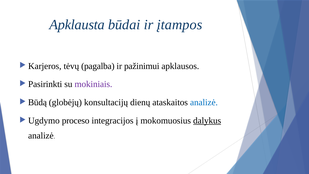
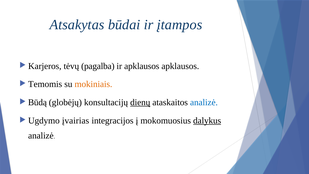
Apklausta: Apklausta -> Atsakytas
ir pažinimui: pažinimui -> apklausos
Pasirinkti: Pasirinkti -> Temomis
mokiniais colour: purple -> orange
dienų underline: none -> present
proceso: proceso -> įvairias
